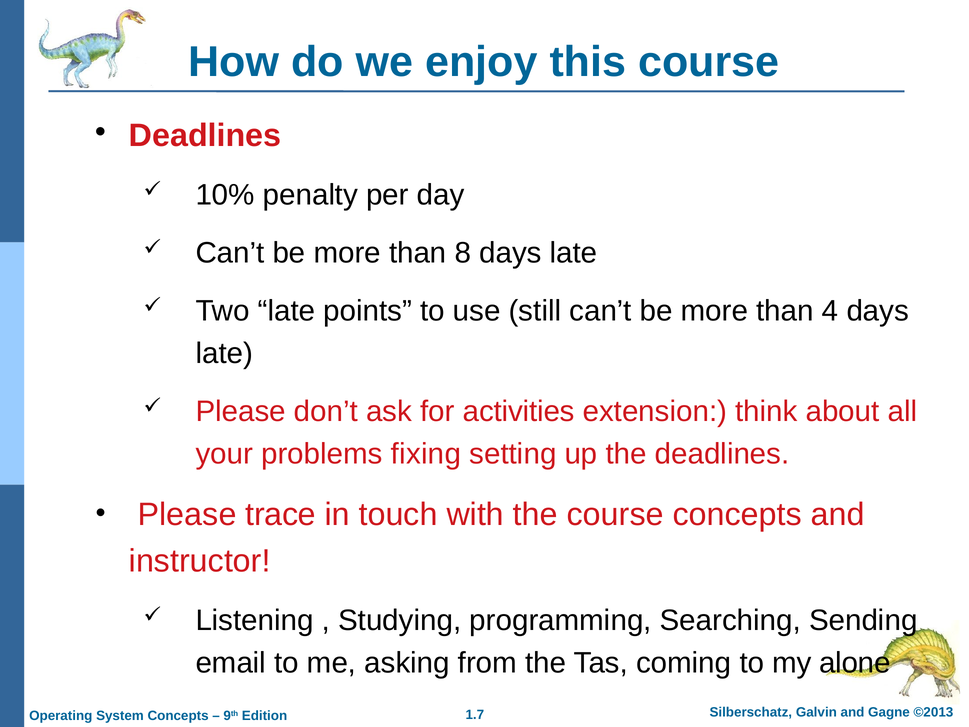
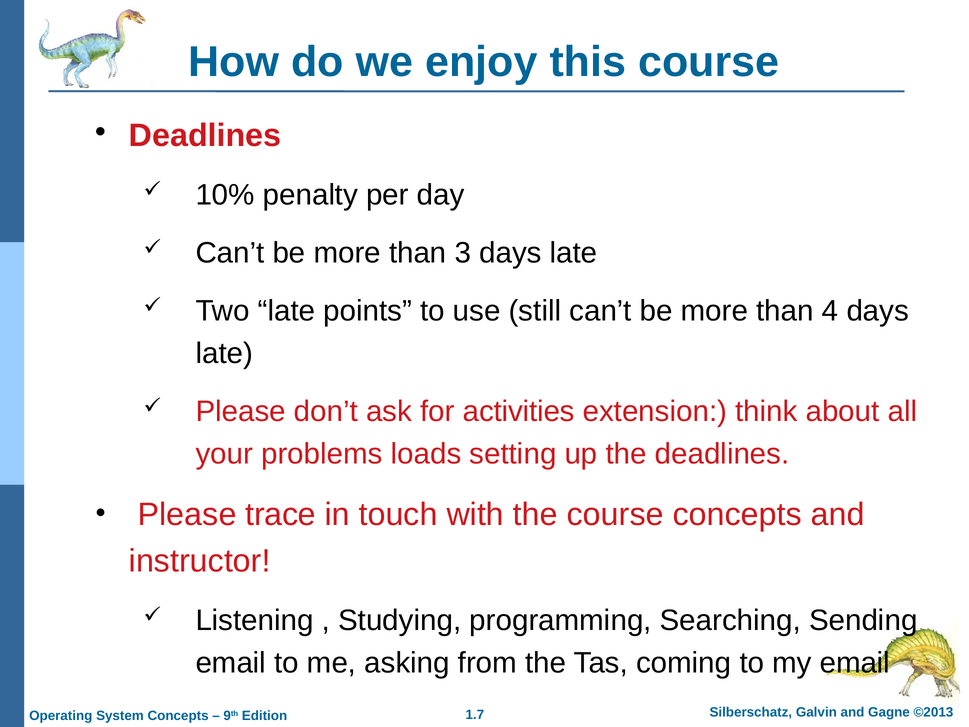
8: 8 -> 3
fixing: fixing -> loads
my alone: alone -> email
